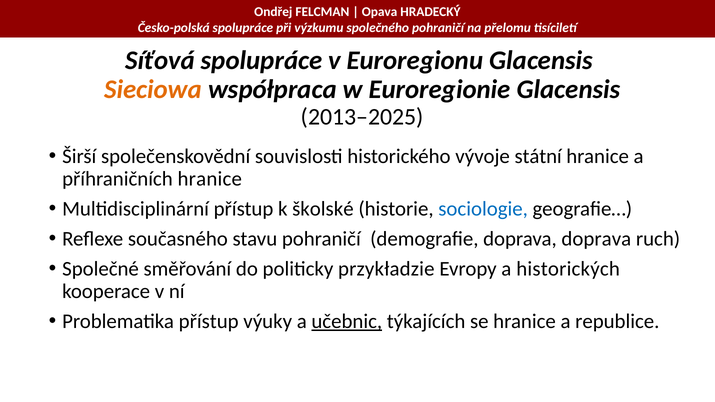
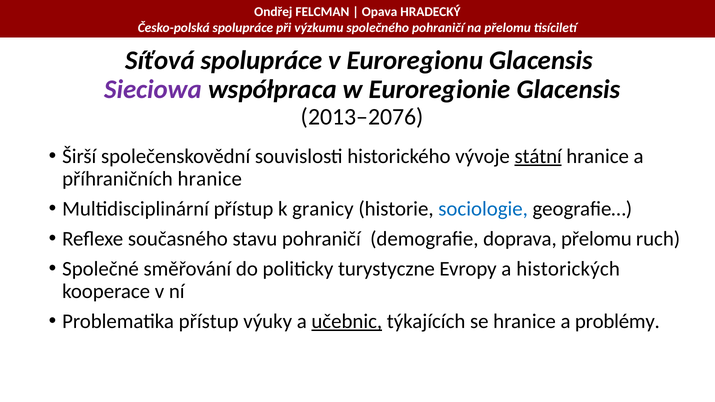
Sieciowa colour: orange -> purple
2013–2025: 2013–2025 -> 2013–2076
státní underline: none -> present
školské: školské -> granicy
doprava doprava: doprava -> přelomu
przykładzie: przykładzie -> turystyczne
republice: republice -> problémy
